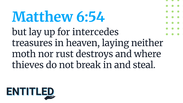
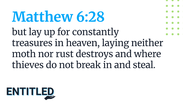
6:54: 6:54 -> 6:28
intercedes: intercedes -> constantly
